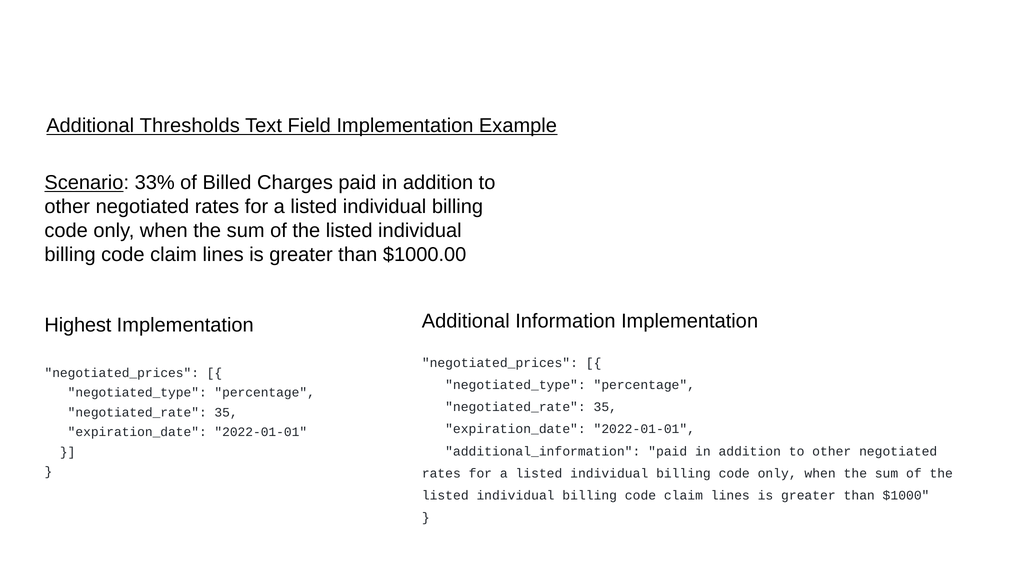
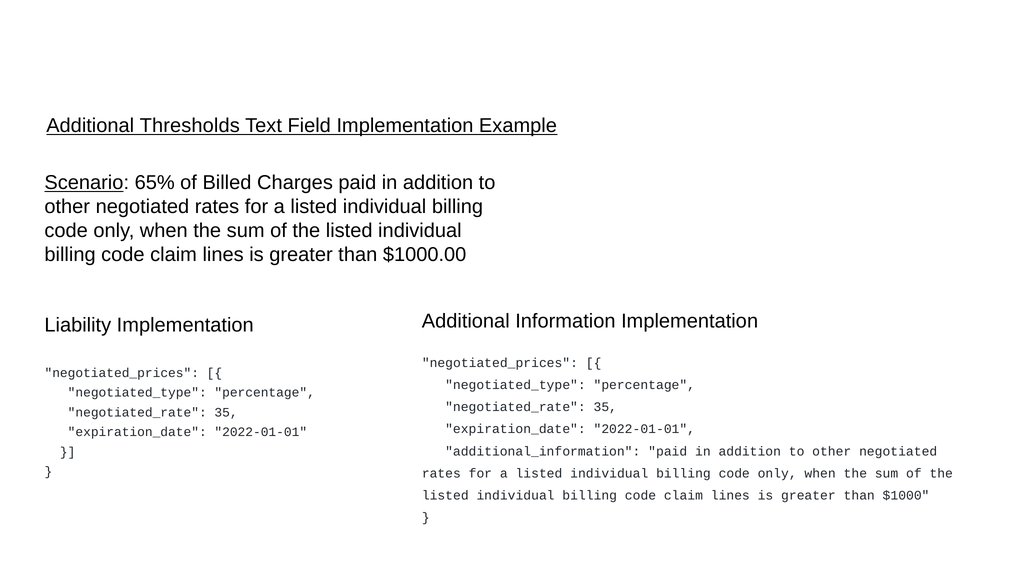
33%: 33% -> 65%
Highest: Highest -> Liability
